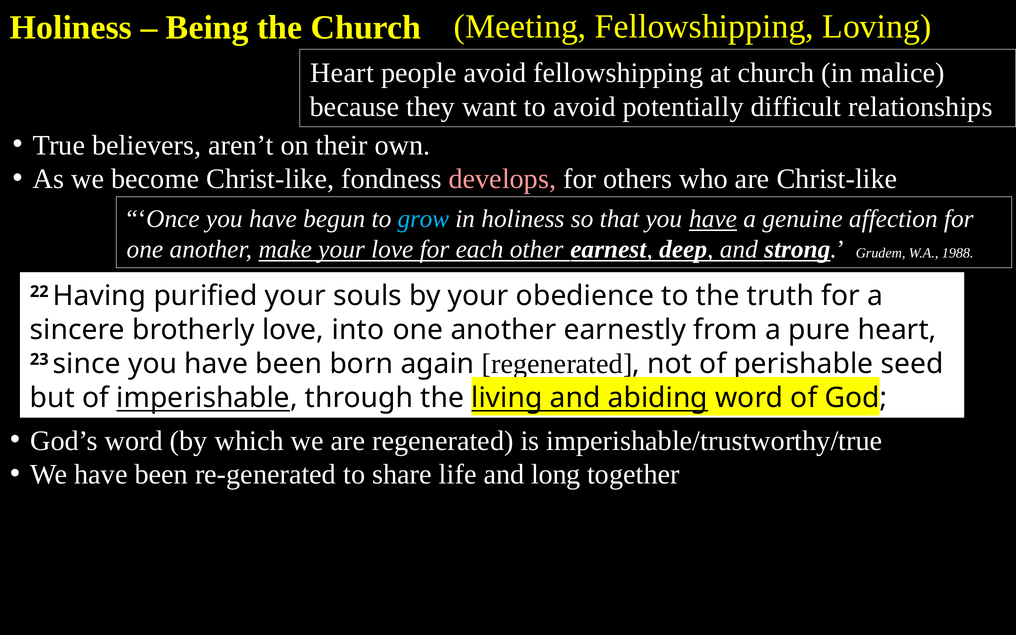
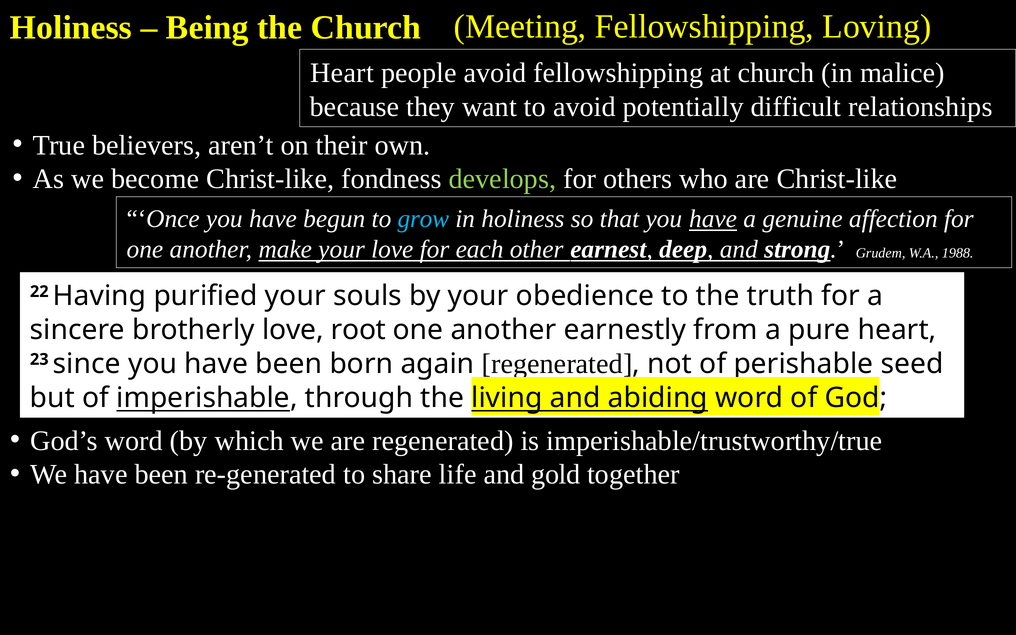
develops colour: pink -> light green
into: into -> root
long: long -> gold
